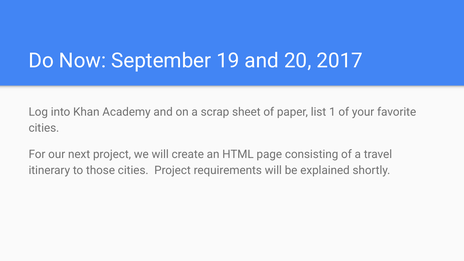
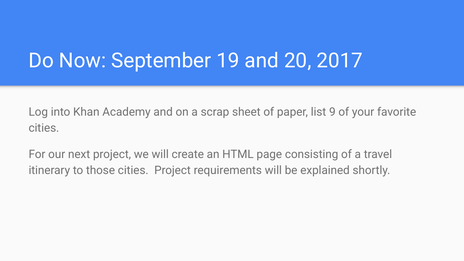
1: 1 -> 9
